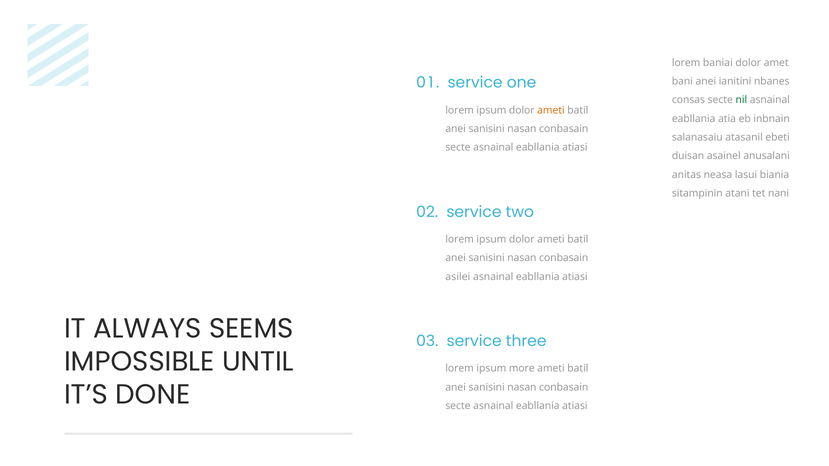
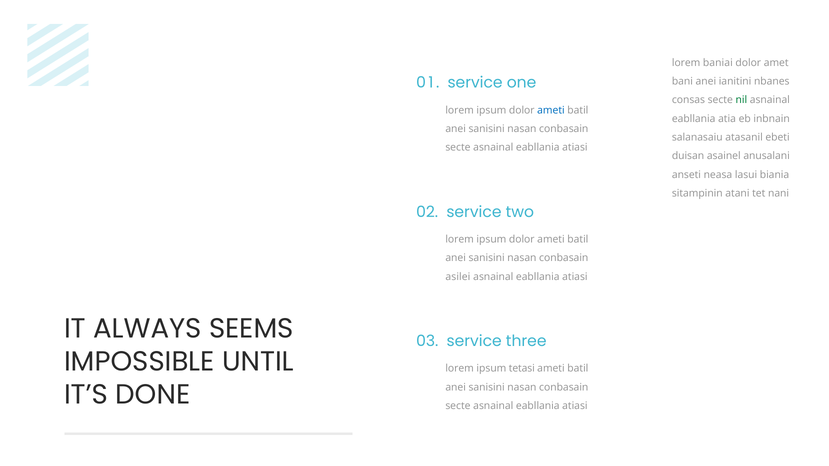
ameti at (551, 110) colour: orange -> blue
anitas: anitas -> anseti
more: more -> tetasi
